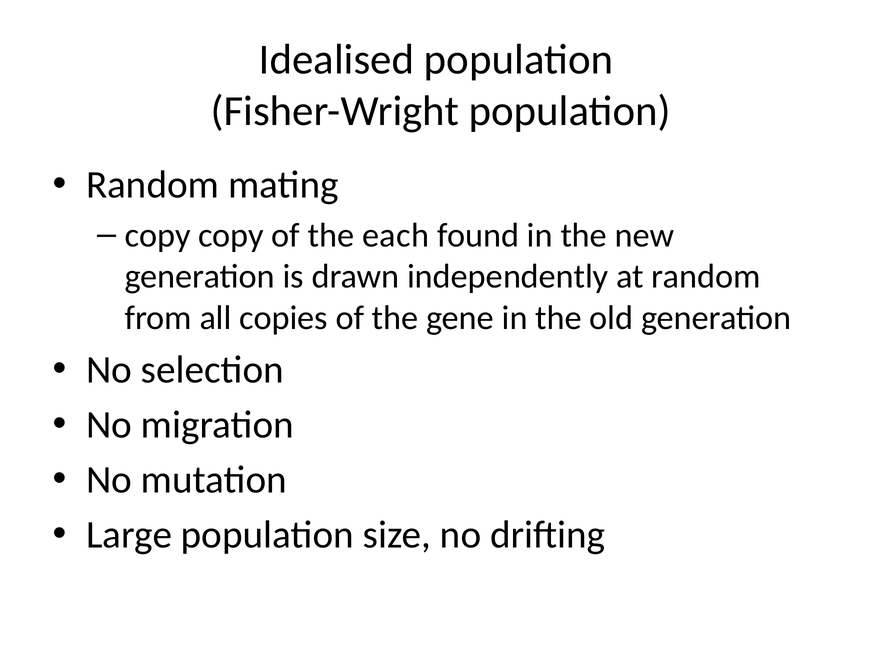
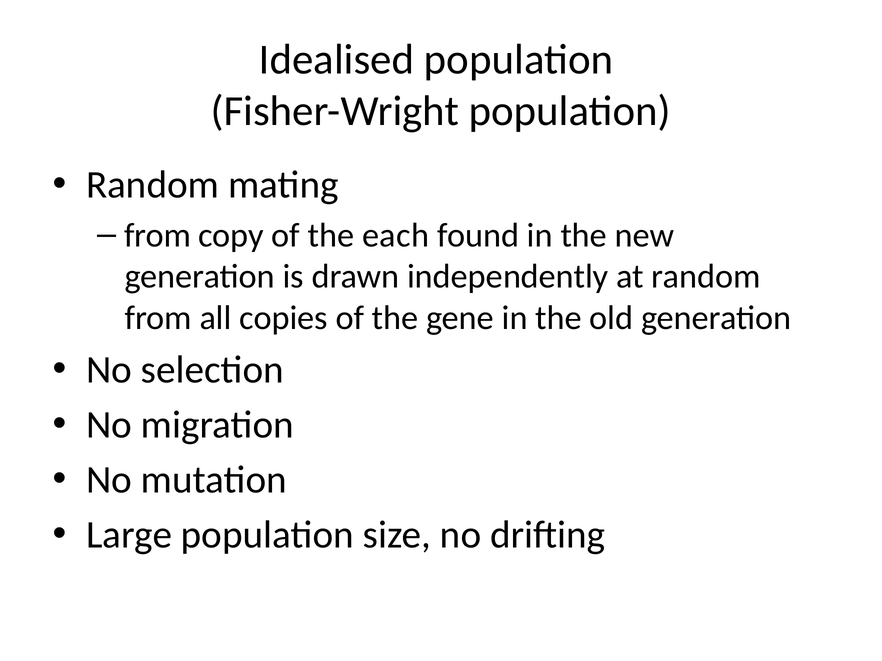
copy at (158, 236): copy -> from
